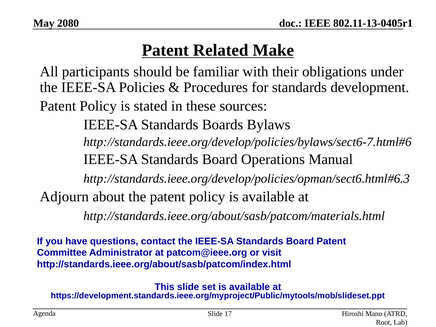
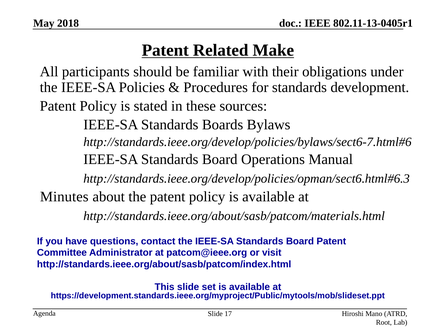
2080: 2080 -> 2018
Adjourn: Adjourn -> Minutes
